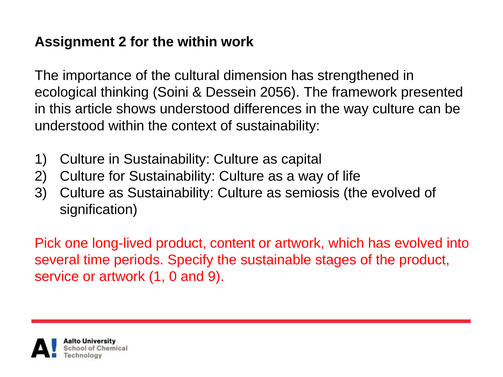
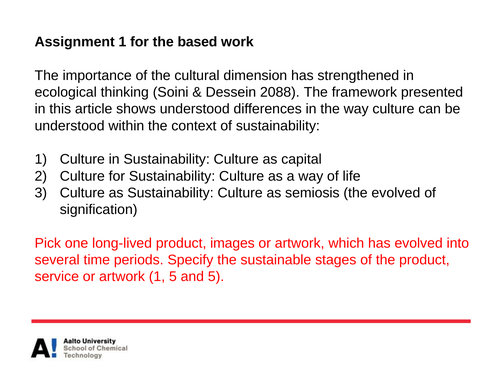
Assignment 2: 2 -> 1
the within: within -> based
2056: 2056 -> 2088
content: content -> images
1 0: 0 -> 5
and 9: 9 -> 5
